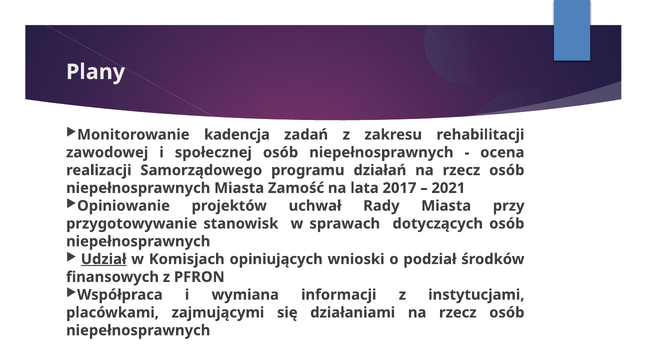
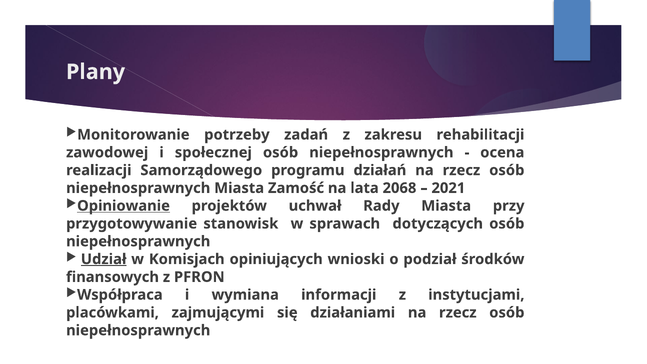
kadencja: kadencja -> potrzeby
2017: 2017 -> 2068
Opiniowanie underline: none -> present
